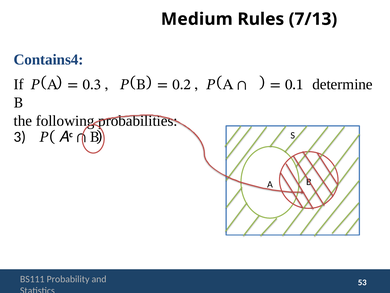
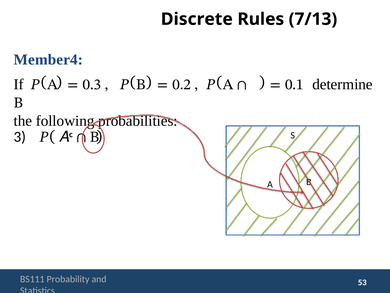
Medium: Medium -> Discrete
Contains4: Contains4 -> Member4
